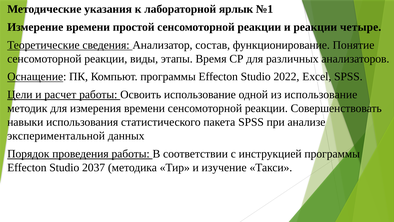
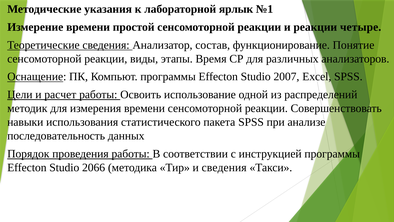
2022: 2022 -> 2007
из использование: использование -> распределений
экспериментальной: экспериментальной -> последовательность
2037: 2037 -> 2066
и изучение: изучение -> сведения
